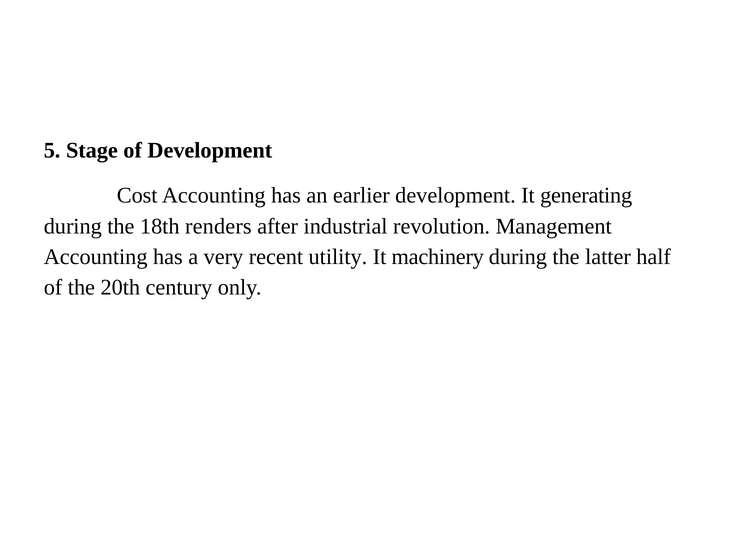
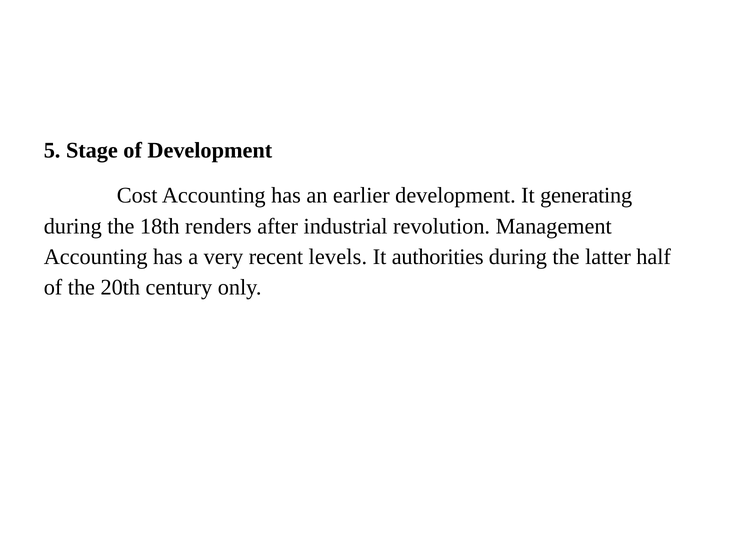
utility: utility -> levels
machinery: machinery -> authorities
